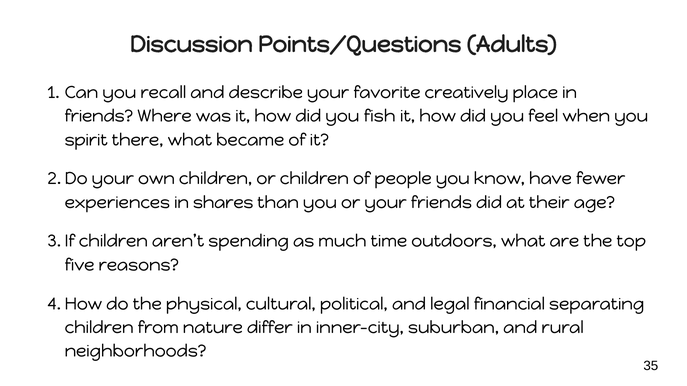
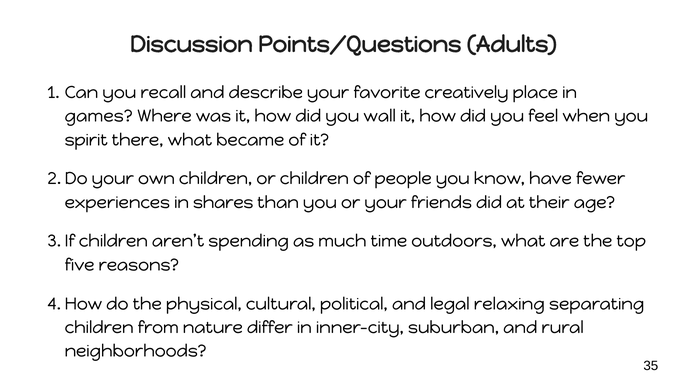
friends at (99, 116): friends -> games
fish: fish -> wall
financial: financial -> relaxing
